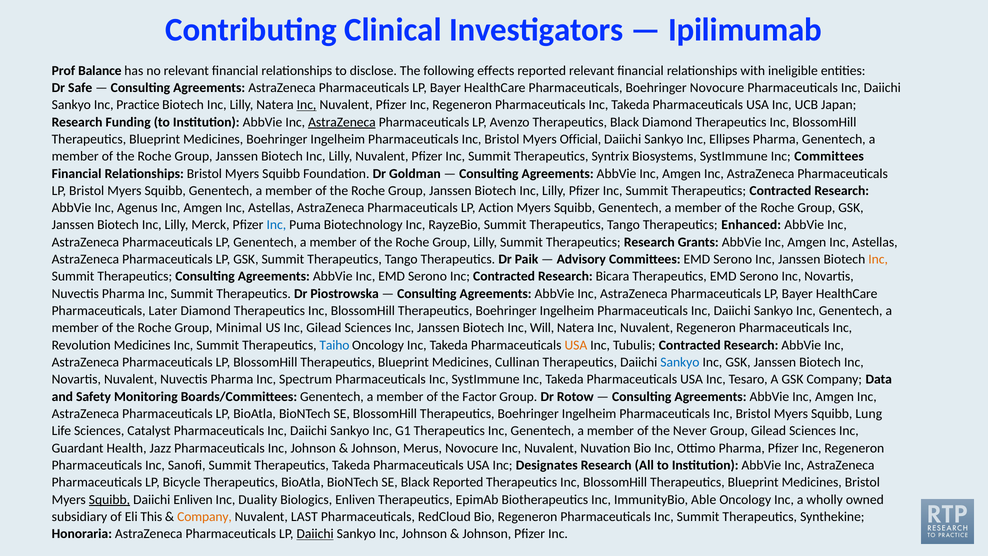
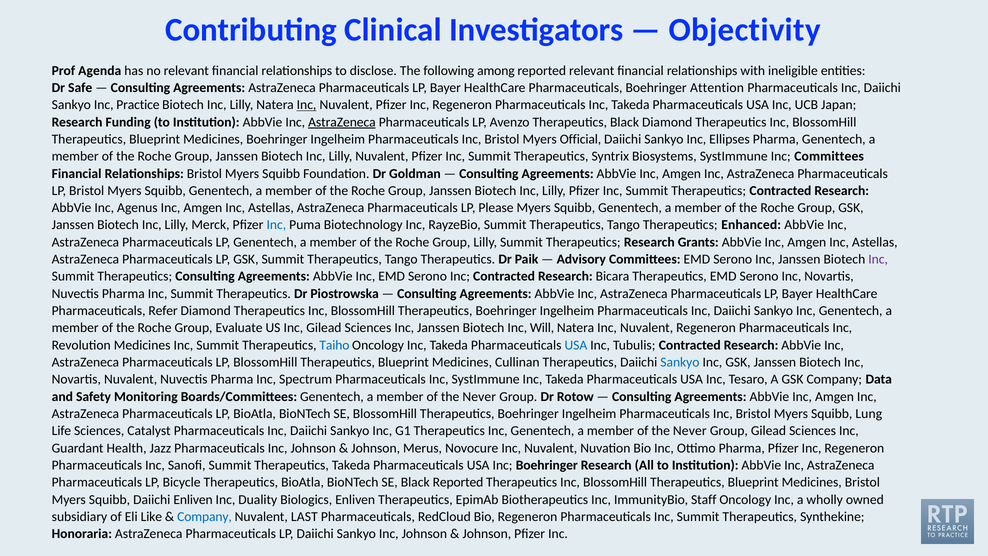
Ipilimumab: Ipilimumab -> Objectivity
Balance: Balance -> Agenda
effects: effects -> among
Boehringer Novocure: Novocure -> Attention
Action: Action -> Please
Inc at (878, 259) colour: orange -> purple
Later: Later -> Refer
Minimal: Minimal -> Evaluate
USA at (576, 345) colour: orange -> blue
Factor at (479, 396): Factor -> Never
Inc Designates: Designates -> Boehringer
Squibb at (109, 499) underline: present -> none
Able: Able -> Staff
This: This -> Like
Company at (205, 517) colour: orange -> blue
Daiichi at (315, 534) underline: present -> none
